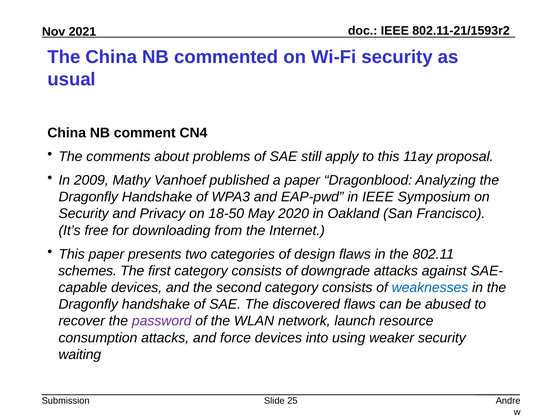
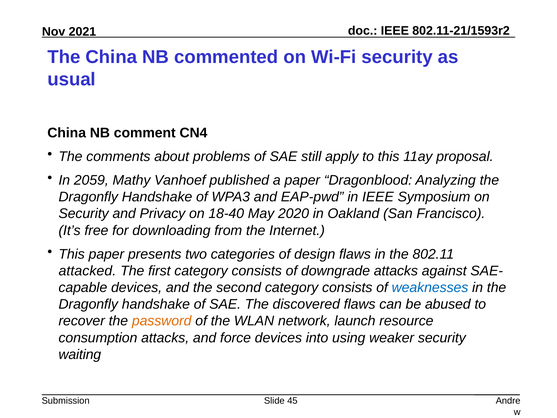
2009: 2009 -> 2059
18-50: 18-50 -> 18-40
schemes: schemes -> attacked
password colour: purple -> orange
25: 25 -> 45
